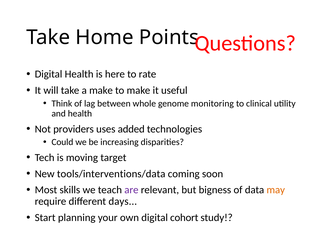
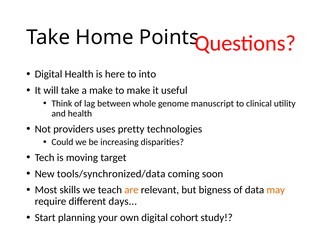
rate: rate -> into
monitoring: monitoring -> manuscript
added: added -> pretty
tools/interventions/data: tools/interventions/data -> tools/synchronized/data
are colour: purple -> orange
